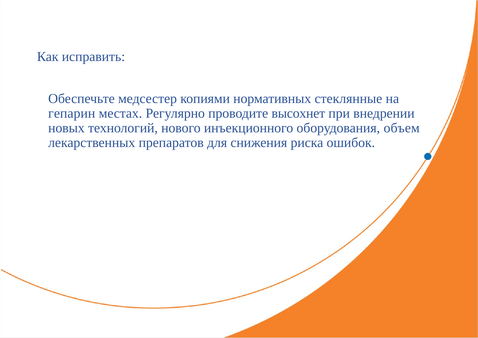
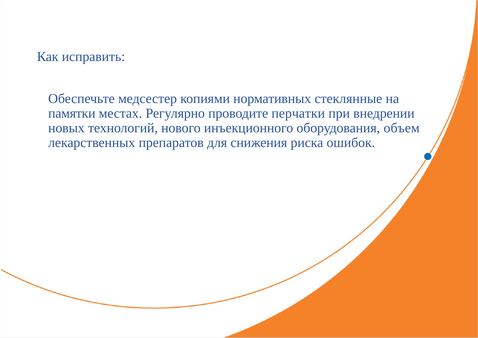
гепарин: гепарин -> памятки
высохнет: высохнет -> перчатки
